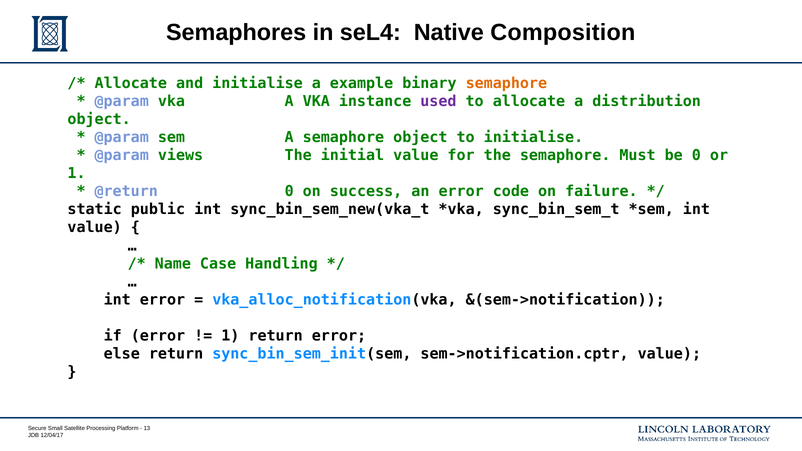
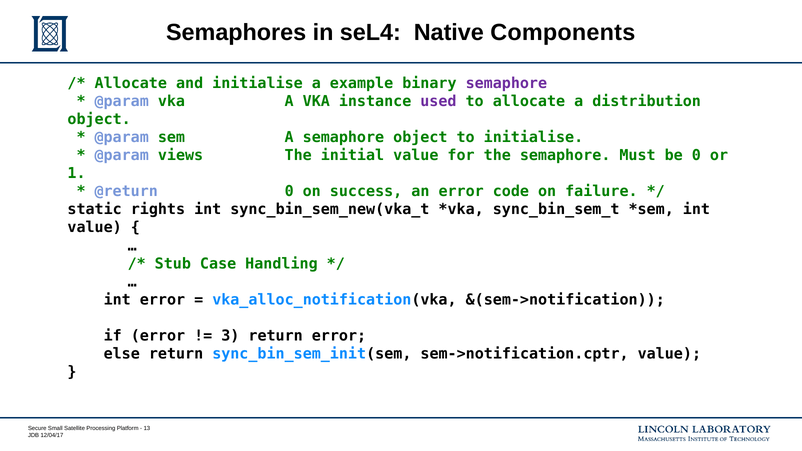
Composition: Composition -> Components
semaphore at (506, 83) colour: orange -> purple
public: public -> rights
Name: Name -> Stub
1 at (230, 336): 1 -> 3
